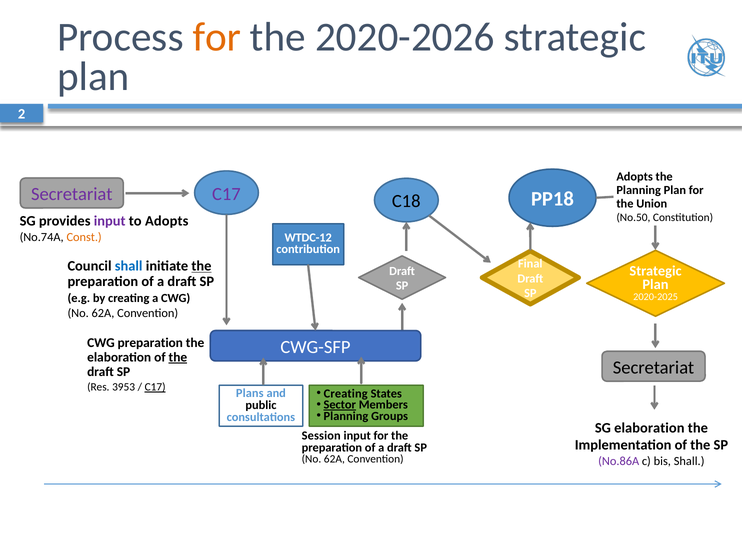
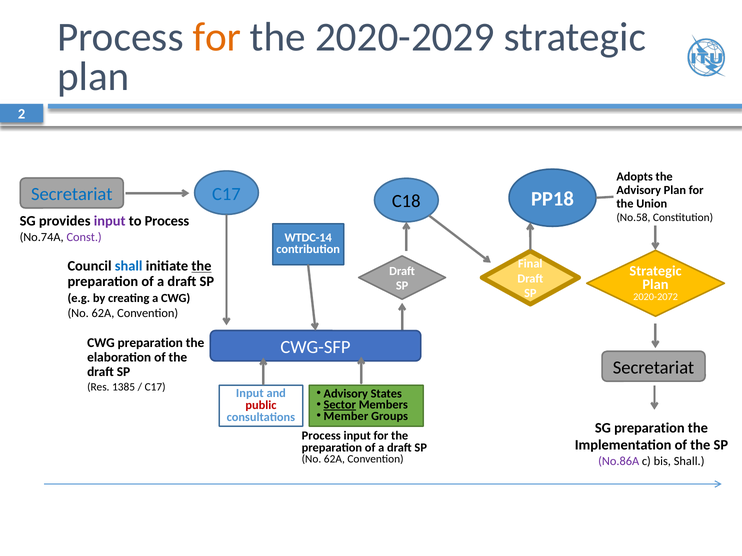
2020-2026: 2020-2026 -> 2020-2029
Planning at (639, 190): Planning -> Advisory
C17 at (226, 194) colour: purple -> blue
Secretariat at (72, 194) colour: purple -> blue
No.50: No.50 -> No.58
to Adopts: Adopts -> Process
Const colour: orange -> purple
WTDC-12: WTDC-12 -> WTDC-14
2020-2025: 2020-2025 -> 2020-2072
the at (178, 358) underline: present -> none
3953: 3953 -> 1385
C17 at (155, 387) underline: present -> none
Creating at (346, 394): Creating -> Advisory
Plans at (250, 394): Plans -> Input
public colour: black -> red
Planning at (346, 416): Planning -> Member
SG elaboration: elaboration -> preparation
Session at (321, 436): Session -> Process
